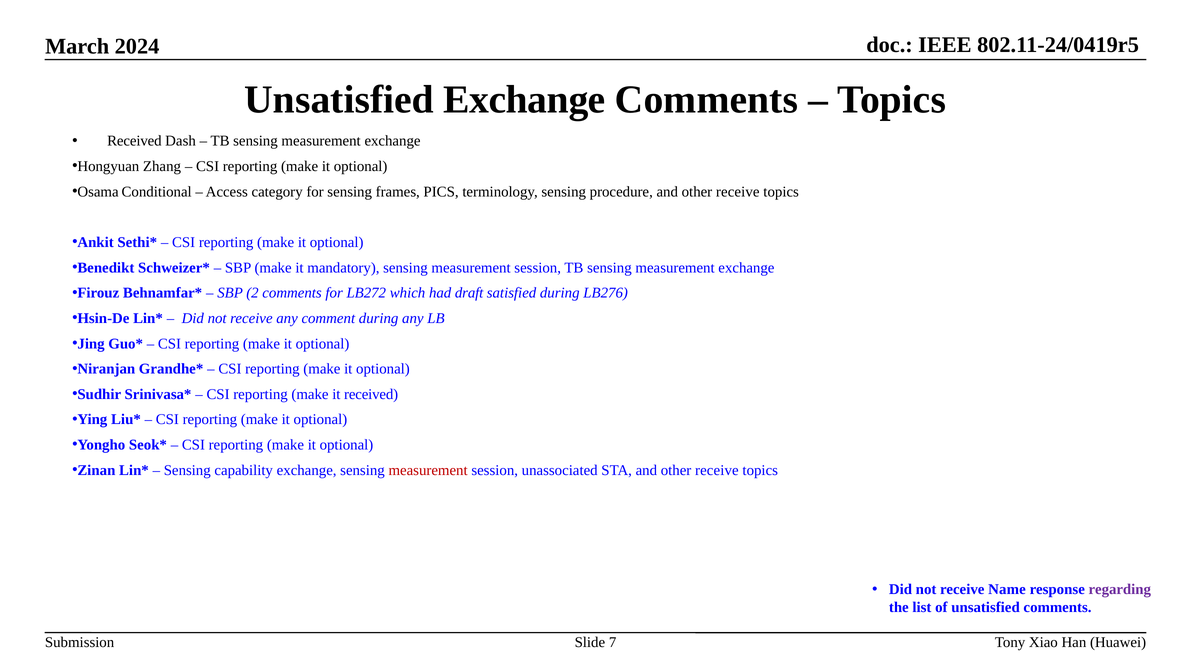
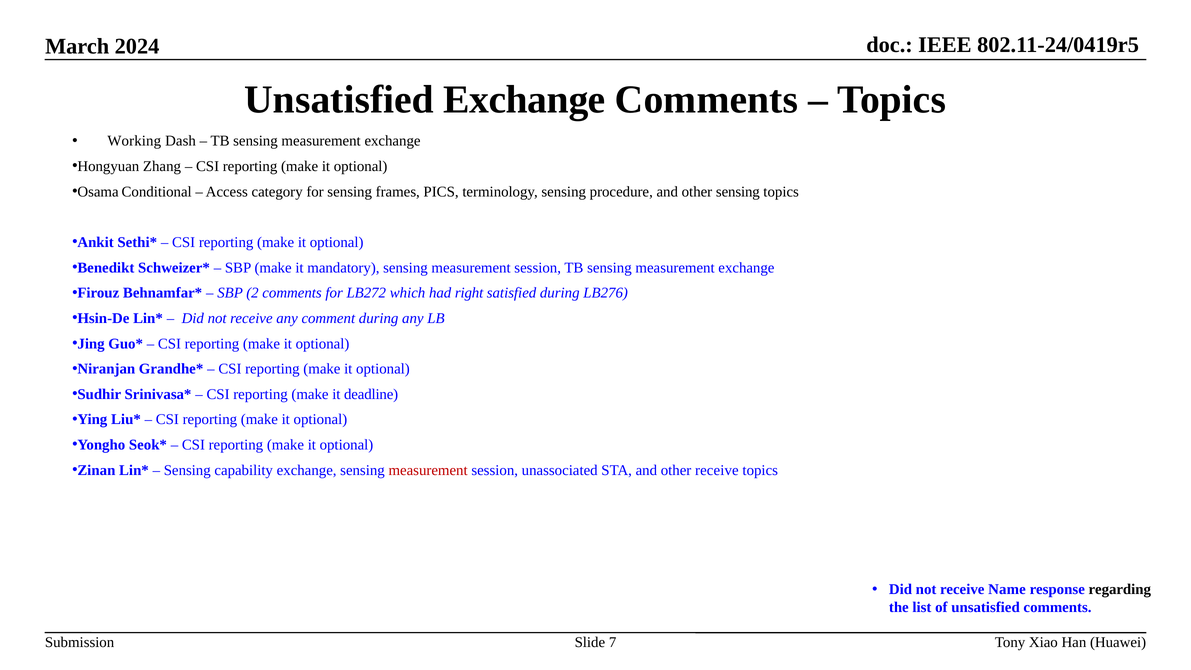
Received at (134, 141): Received -> Working
procedure and other receive: receive -> sensing
draft: draft -> right
it received: received -> deadline
regarding colour: purple -> black
